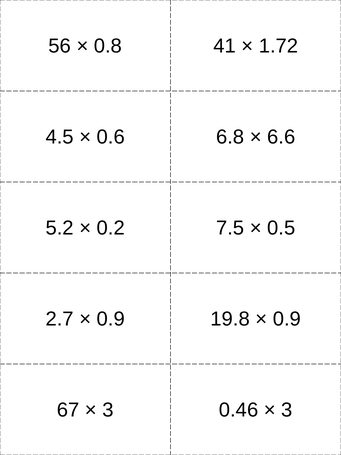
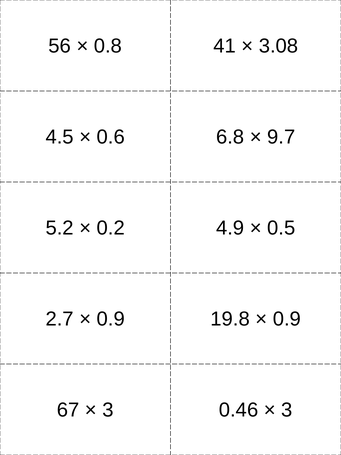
1.72: 1.72 -> 3.08
6.6: 6.6 -> 9.7
7.5: 7.5 -> 4.9
